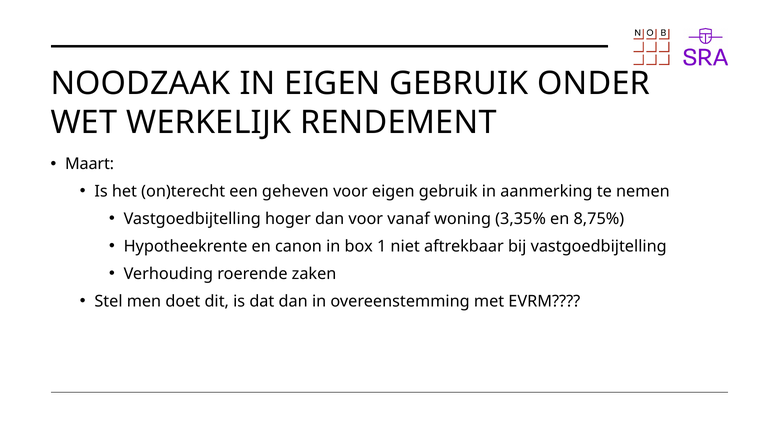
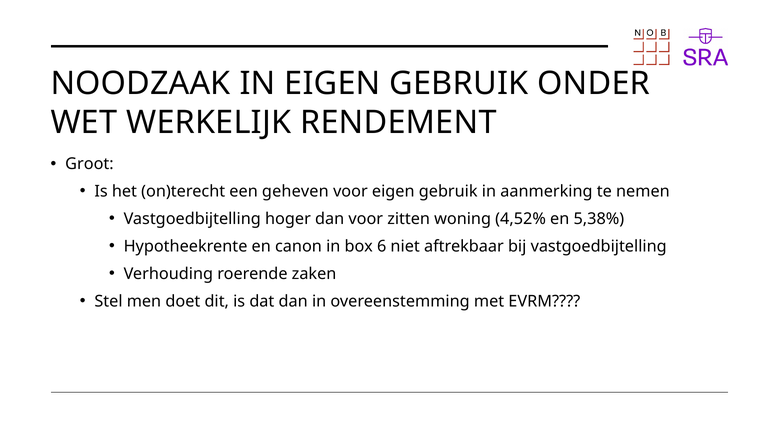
Maart: Maart -> Groot
vanaf: vanaf -> zitten
3,35%: 3,35% -> 4,52%
8,75%: 8,75% -> 5,38%
1: 1 -> 6
